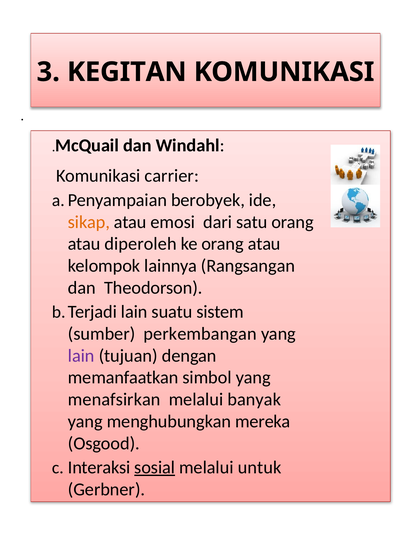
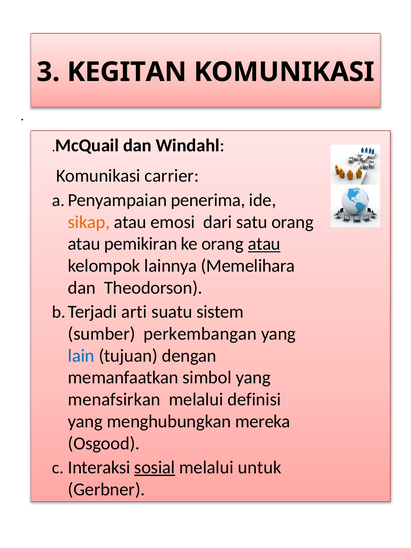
berobyek: berobyek -> penerima
diperoleh: diperoleh -> pemikiran
atau at (264, 244) underline: none -> present
Rangsangan: Rangsangan -> Memelihara
lain at (134, 312): lain -> arti
lain at (81, 356) colour: purple -> blue
melalui banyak: banyak -> definisi
